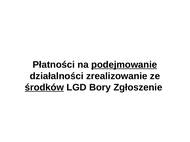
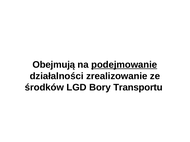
Płatności: Płatności -> Obejmują
środków underline: present -> none
Zgłoszenie: Zgłoszenie -> Transportu
